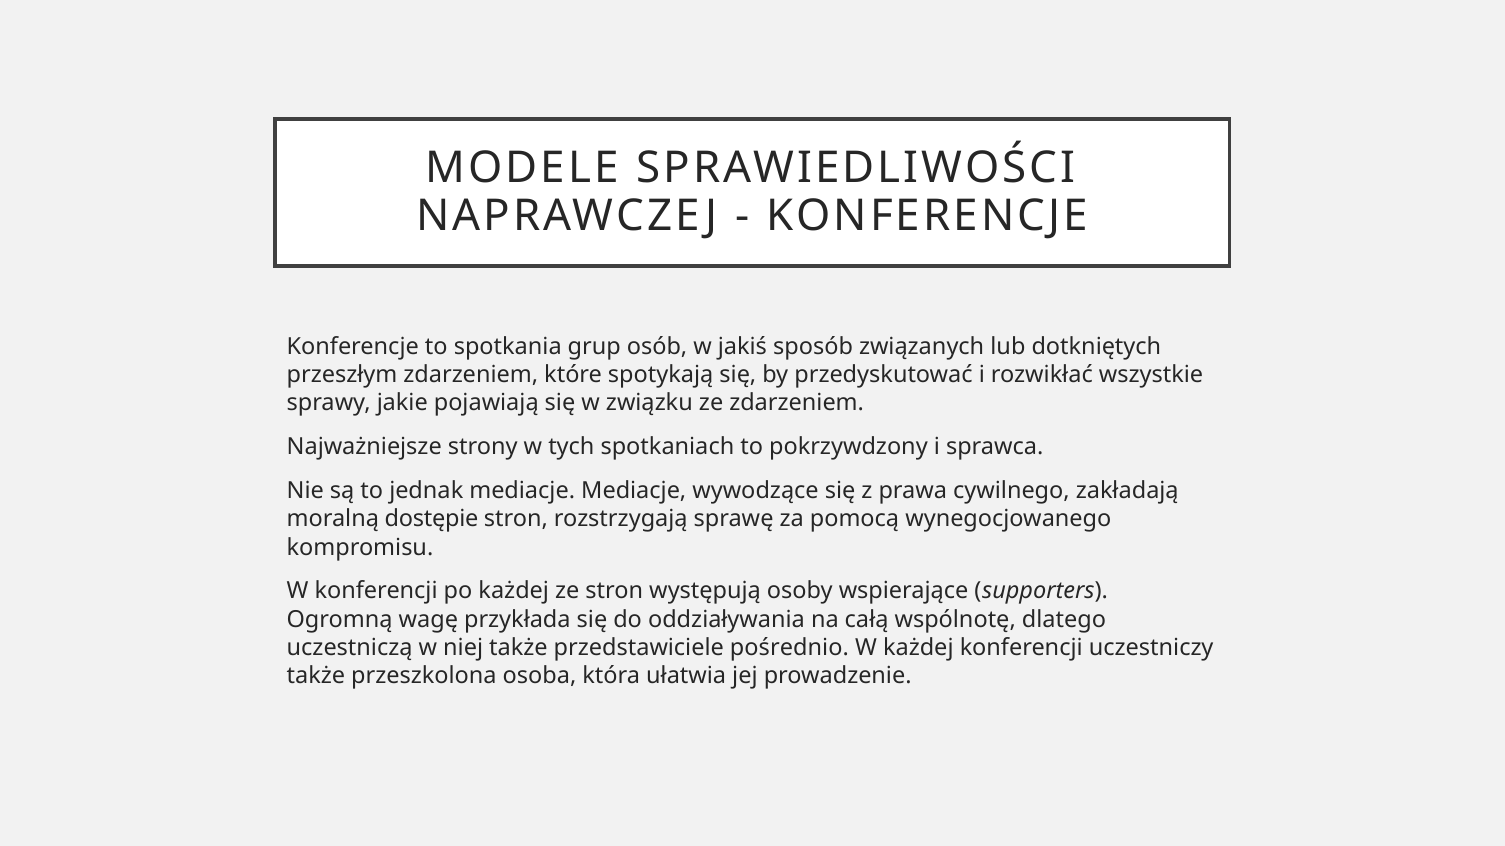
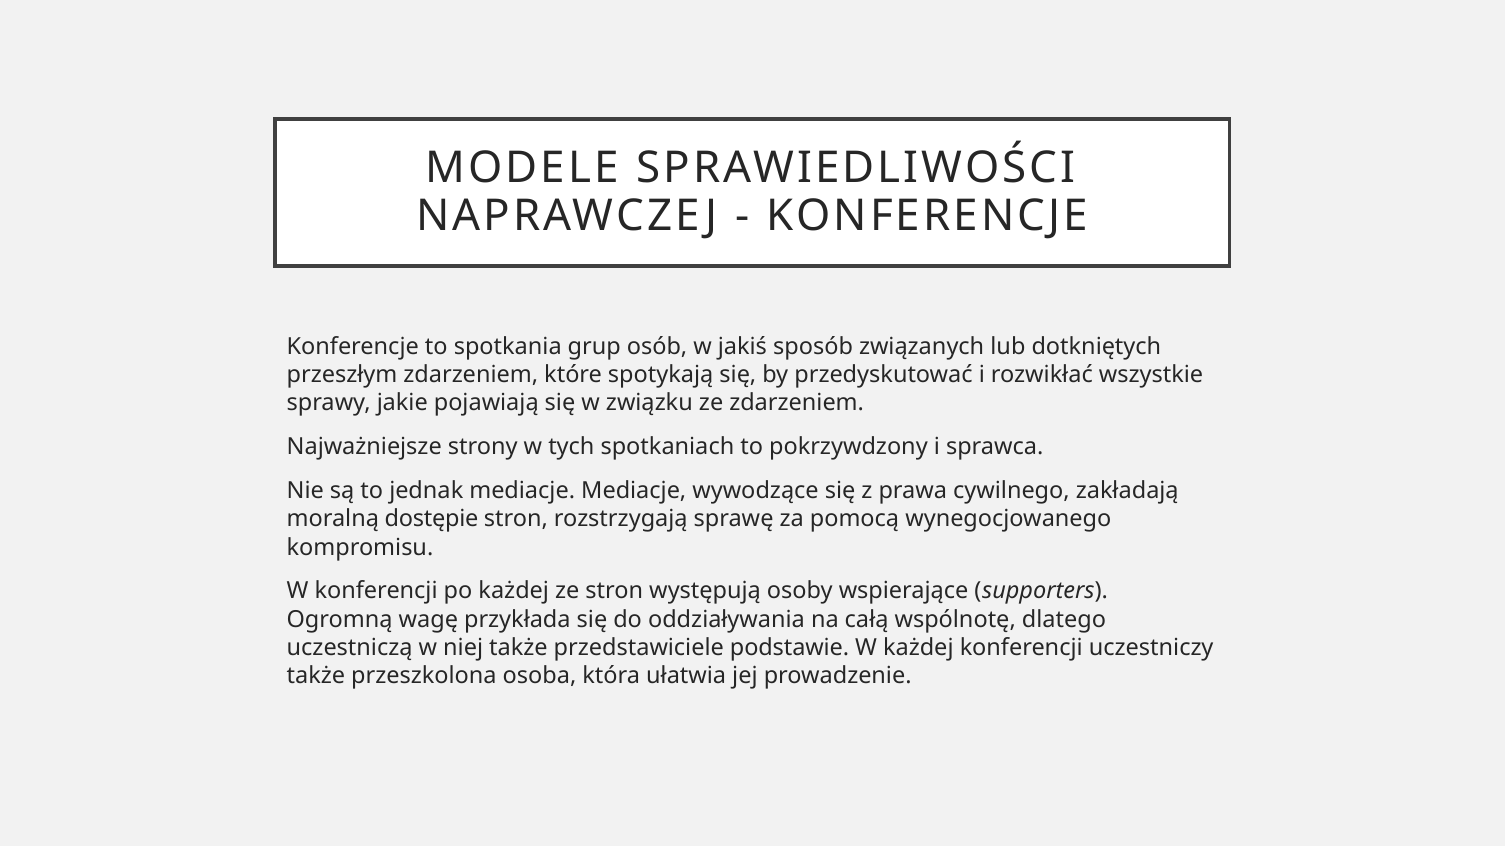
pośrednio: pośrednio -> podstawie
